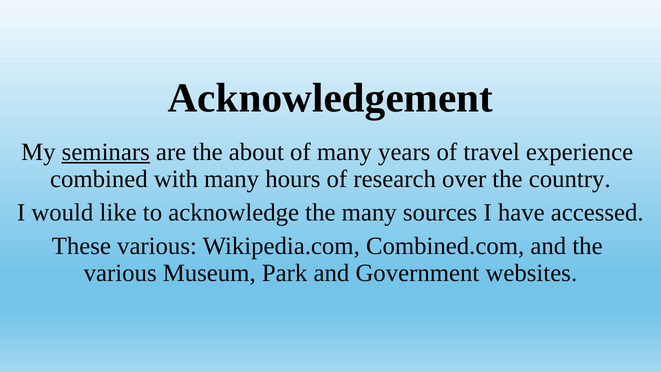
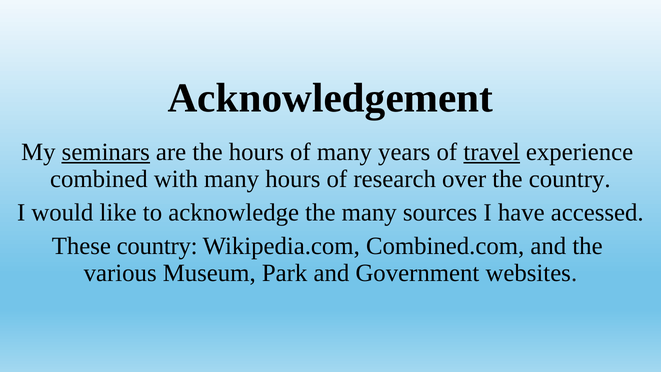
the about: about -> hours
travel underline: none -> present
These various: various -> country
